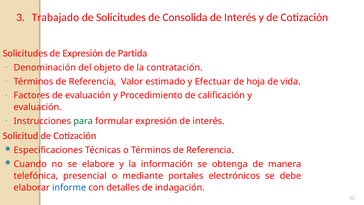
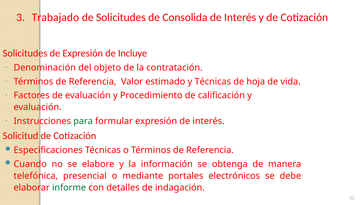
Partida: Partida -> Incluye
y Efectuar: Efectuar -> Técnicas
informe colour: blue -> green
